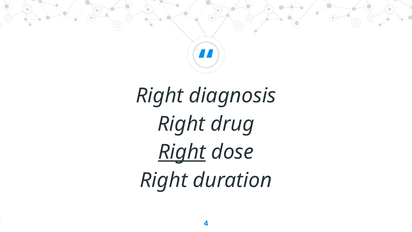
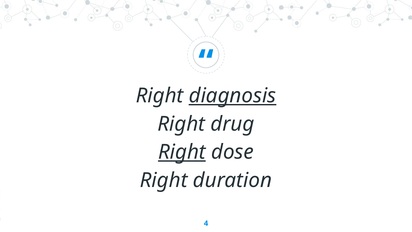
diagnosis underline: none -> present
